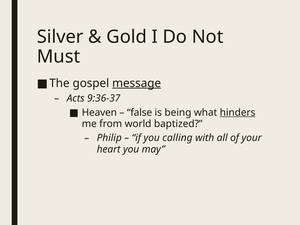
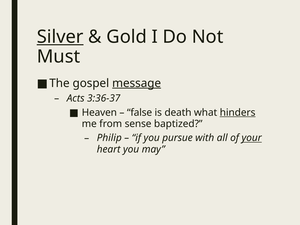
Silver underline: none -> present
9:36-37: 9:36-37 -> 3:36-37
being: being -> death
world: world -> sense
calling: calling -> pursue
your underline: none -> present
